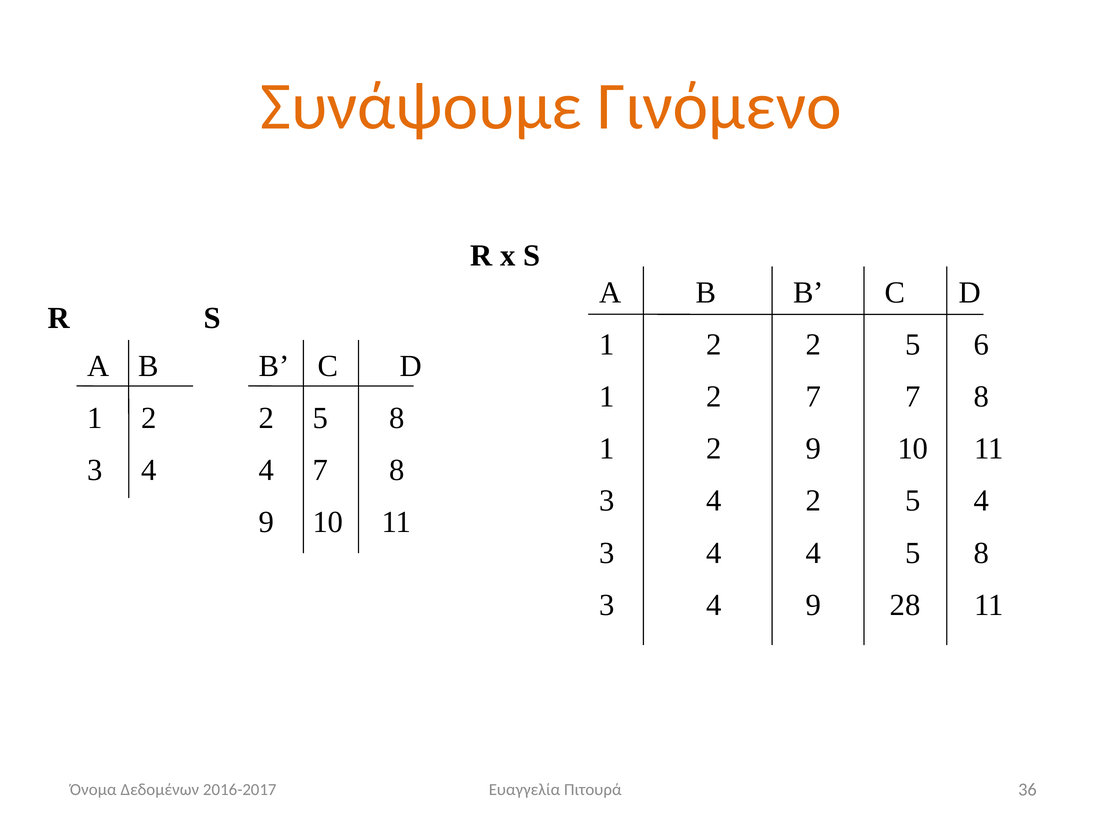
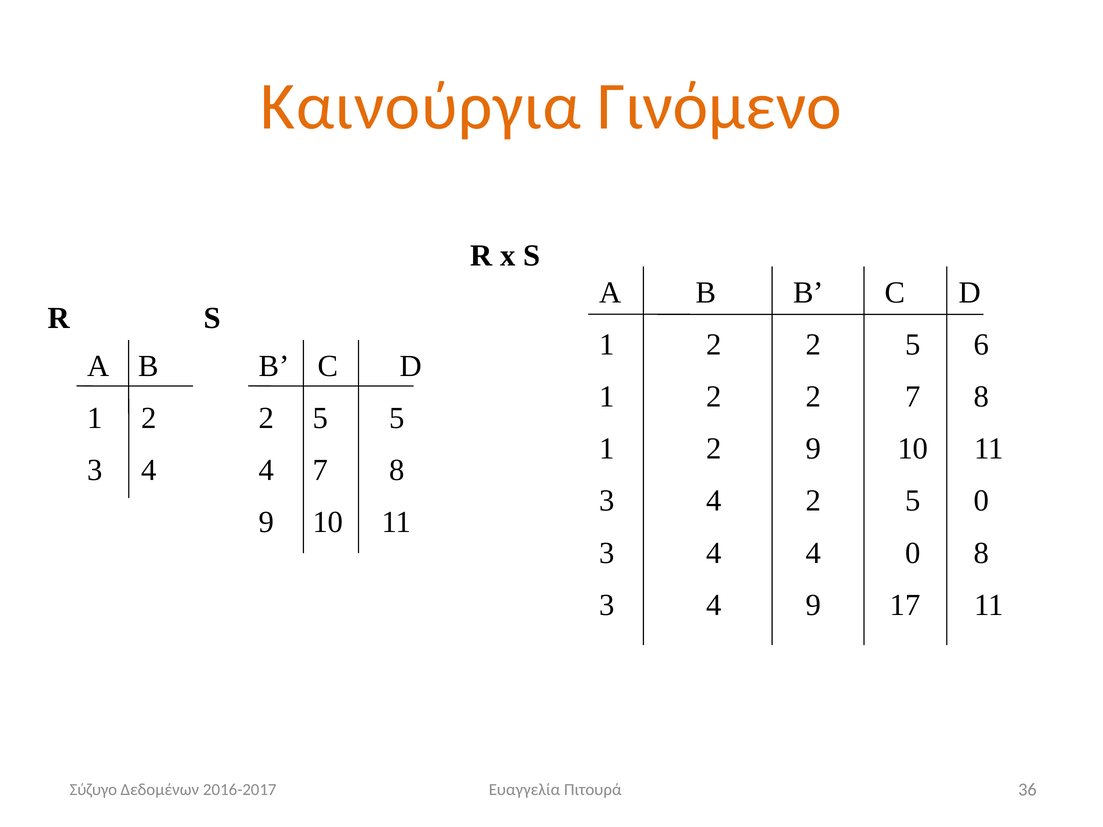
Συνάψουμε: Συνάψουμε -> Καινούργια
7 at (813, 397): 7 -> 2
2 5 8: 8 -> 5
5 4: 4 -> 0
4 5: 5 -> 0
28: 28 -> 17
Όνομα: Όνομα -> Σύζυγο
